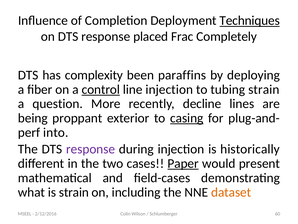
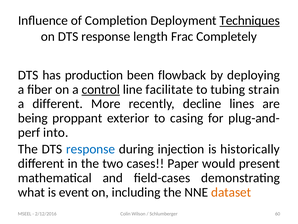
placed: placed -> length
complexity: complexity -> production
paraffins: paraffins -> flowback
line injection: injection -> facilitate
a question: question -> different
casing underline: present -> none
response at (91, 149) colour: purple -> blue
Paper underline: present -> none
is strain: strain -> event
